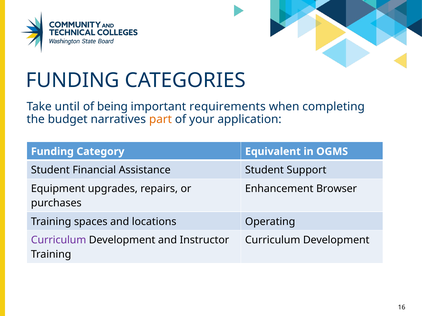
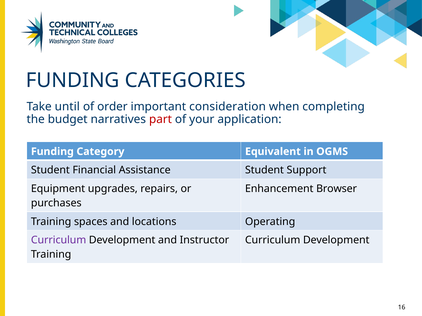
being: being -> order
requirements: requirements -> consideration
part colour: orange -> red
